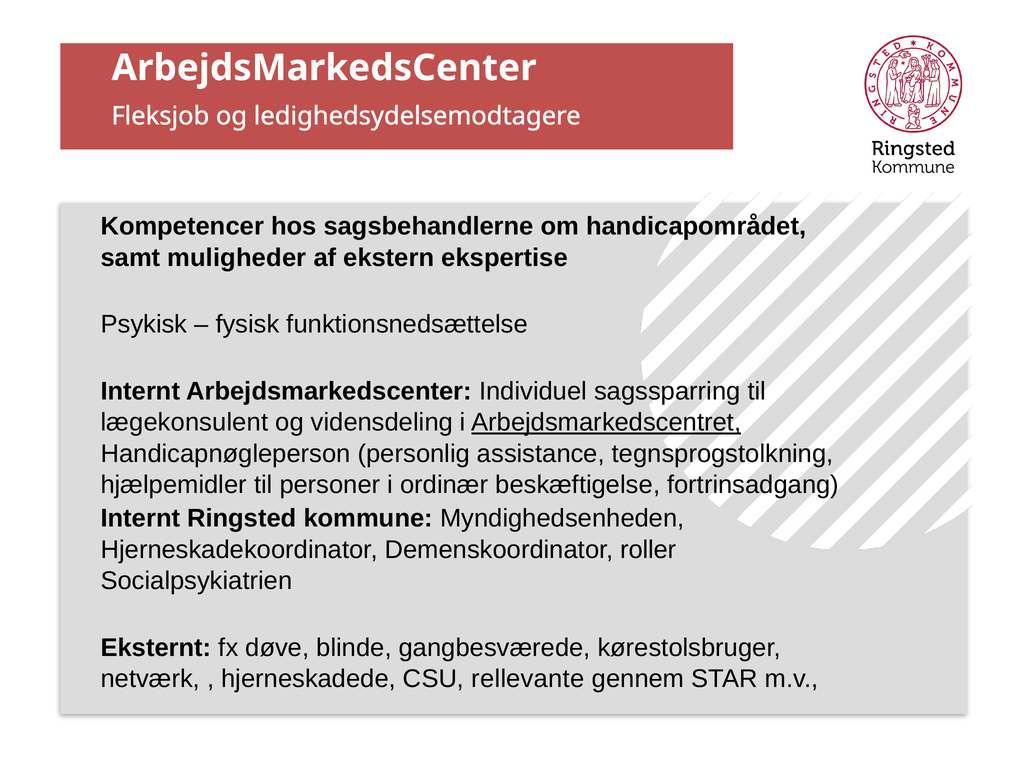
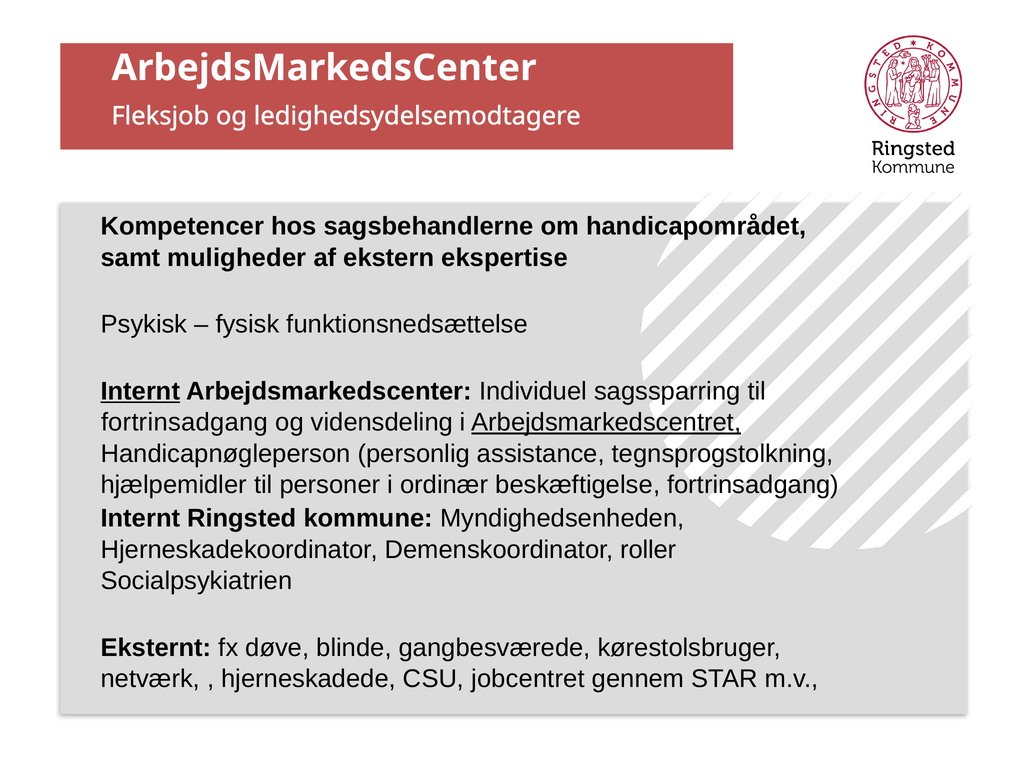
Internt at (140, 391) underline: none -> present
lægekonsulent at (184, 423): lægekonsulent -> fortrinsadgang
rellevante: rellevante -> jobcentret
